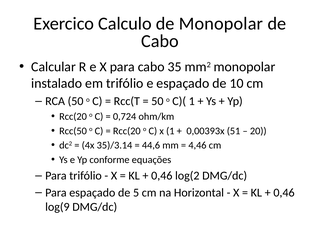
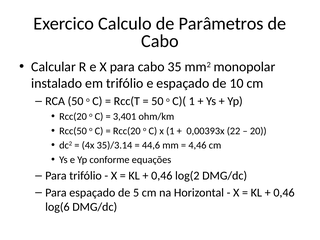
de Monopolar: Monopolar -> Parâmetros
0,724: 0,724 -> 3,401
51: 51 -> 22
log(9: log(9 -> log(6
